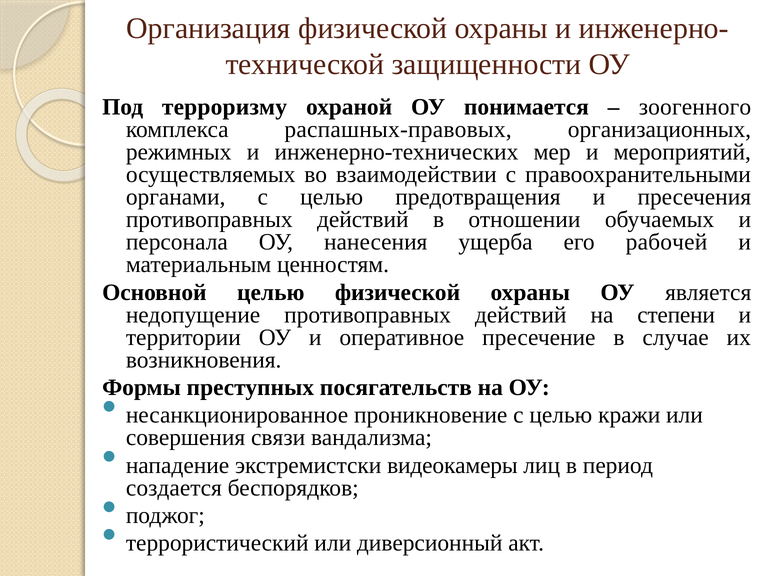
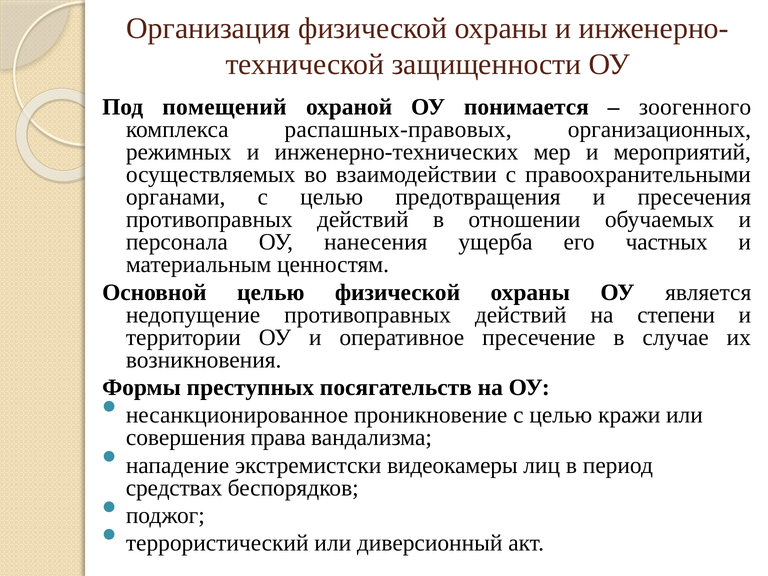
терроризму: терроризму -> помещений
рабочей: рабочей -> частных
связи: связи -> права
создается: создается -> средствах
